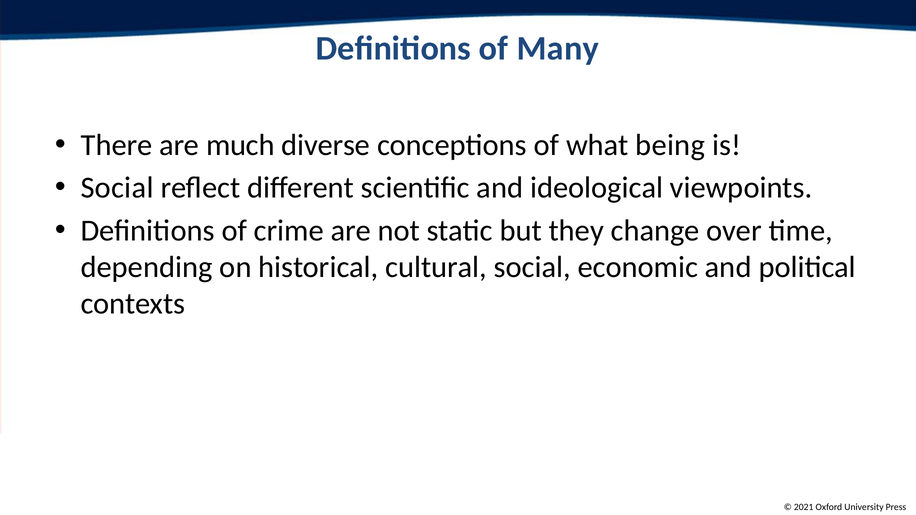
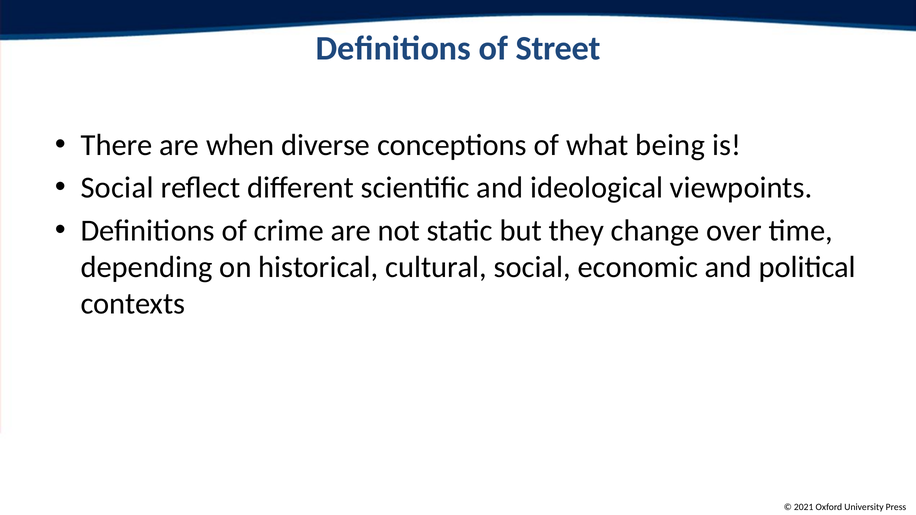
Many: Many -> Street
much: much -> when
